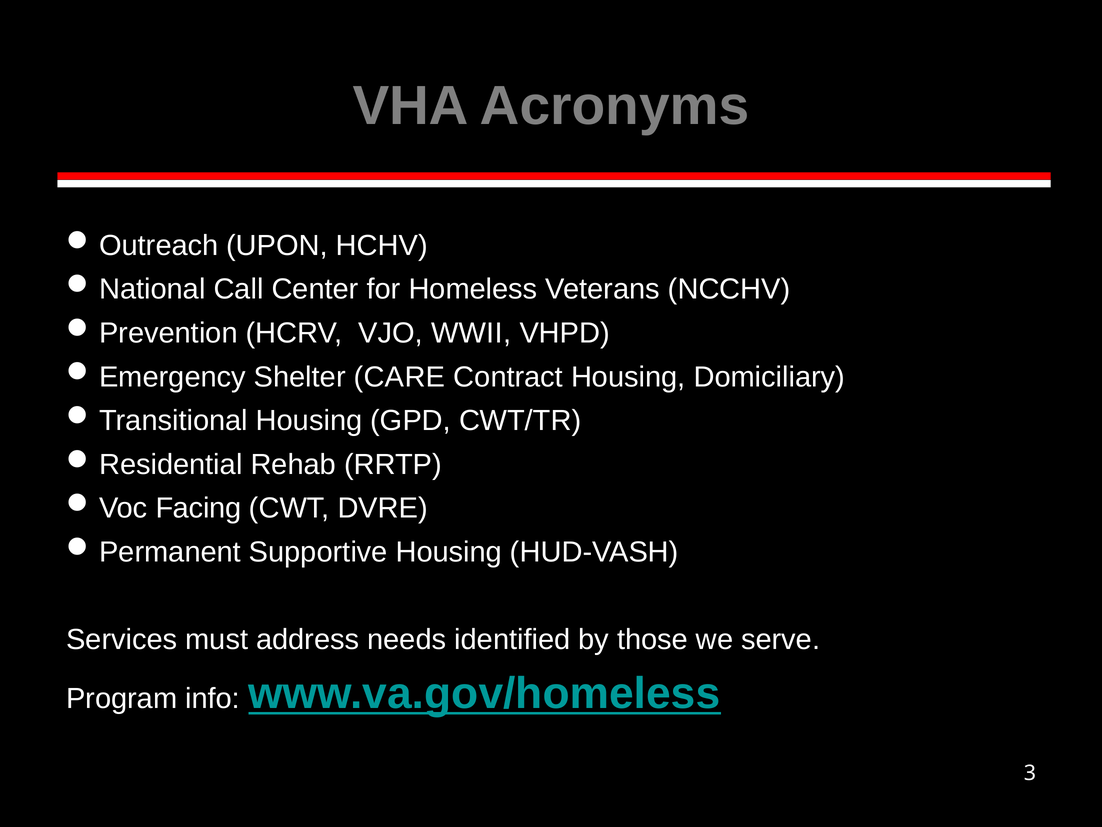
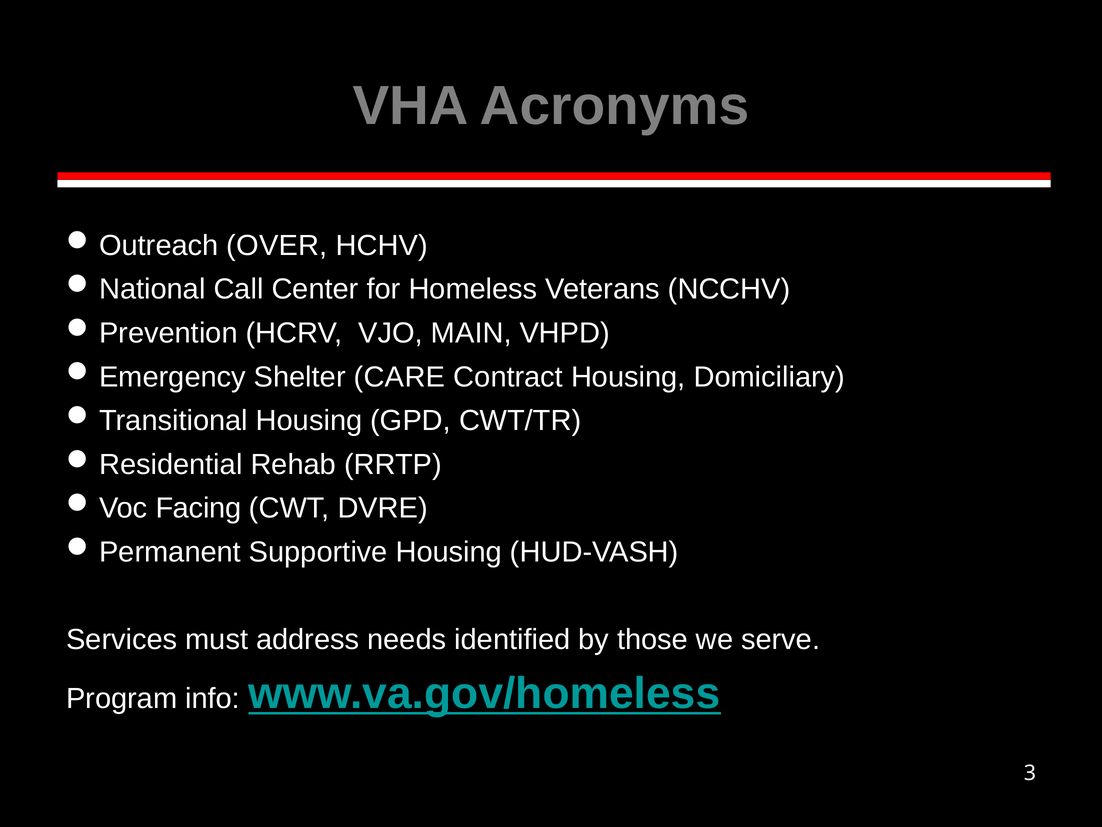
UPON: UPON -> OVER
WWII: WWII -> MAIN
